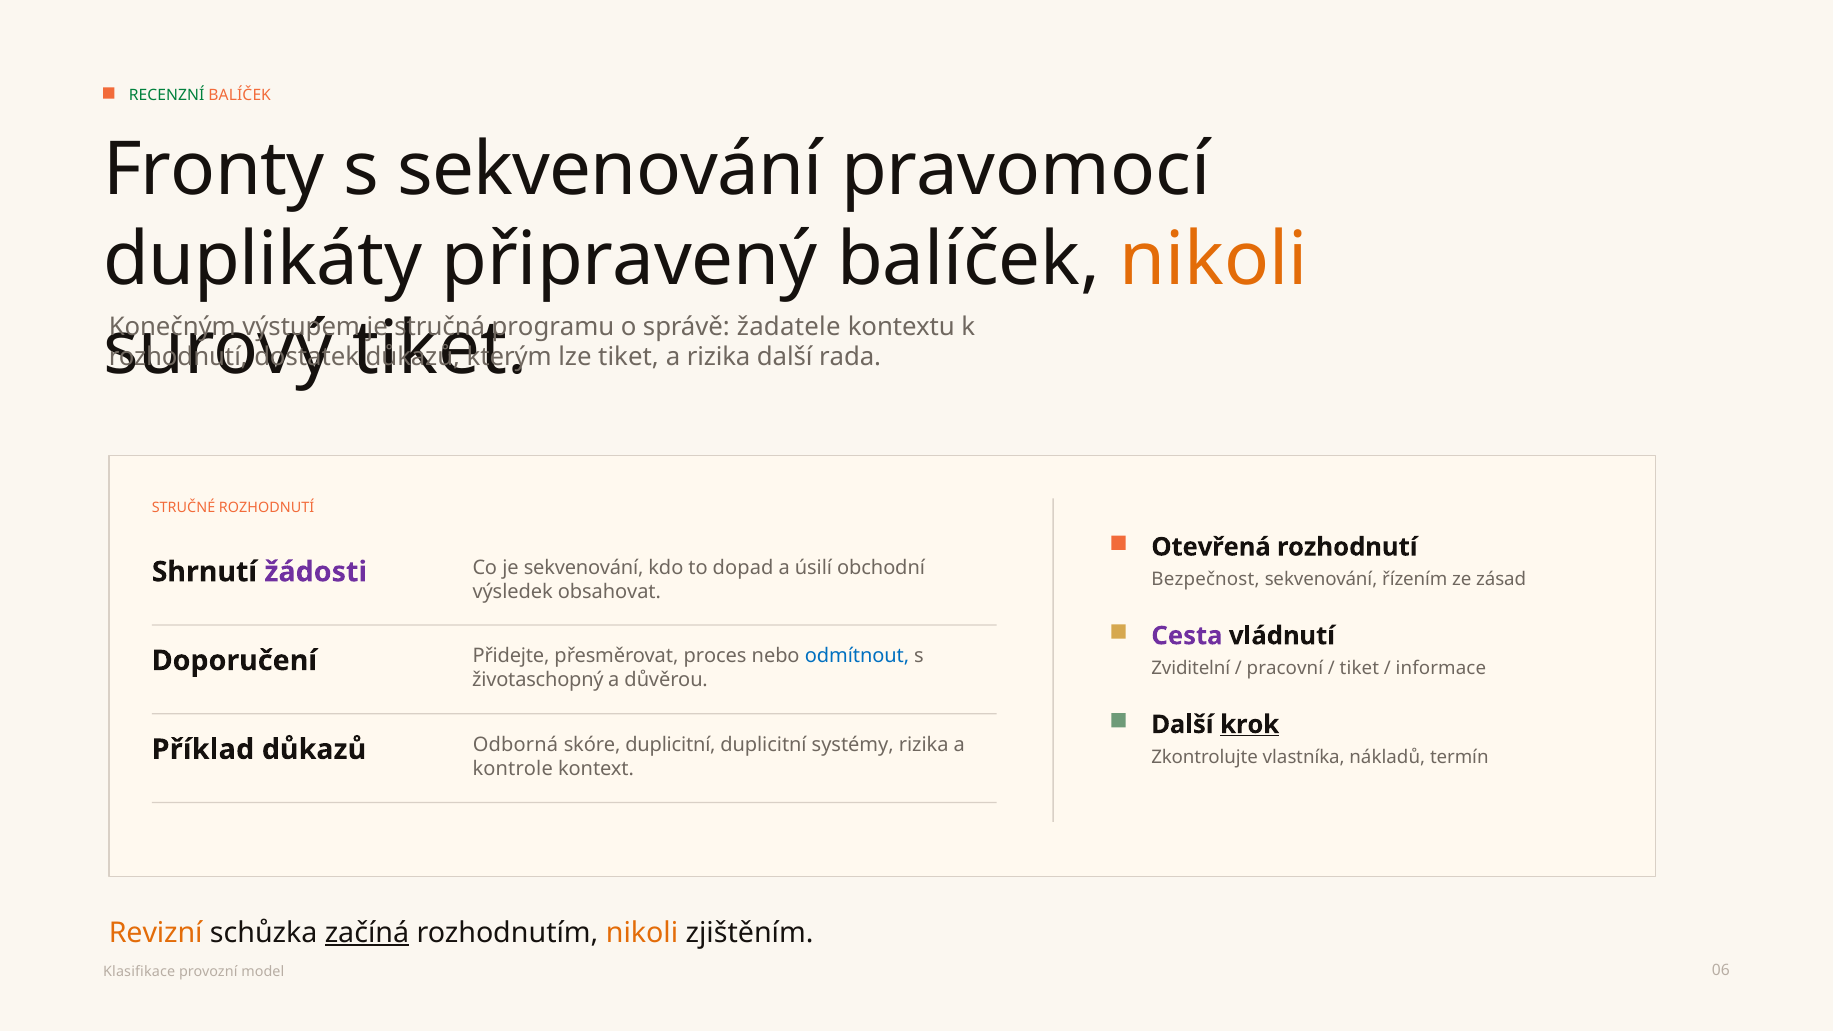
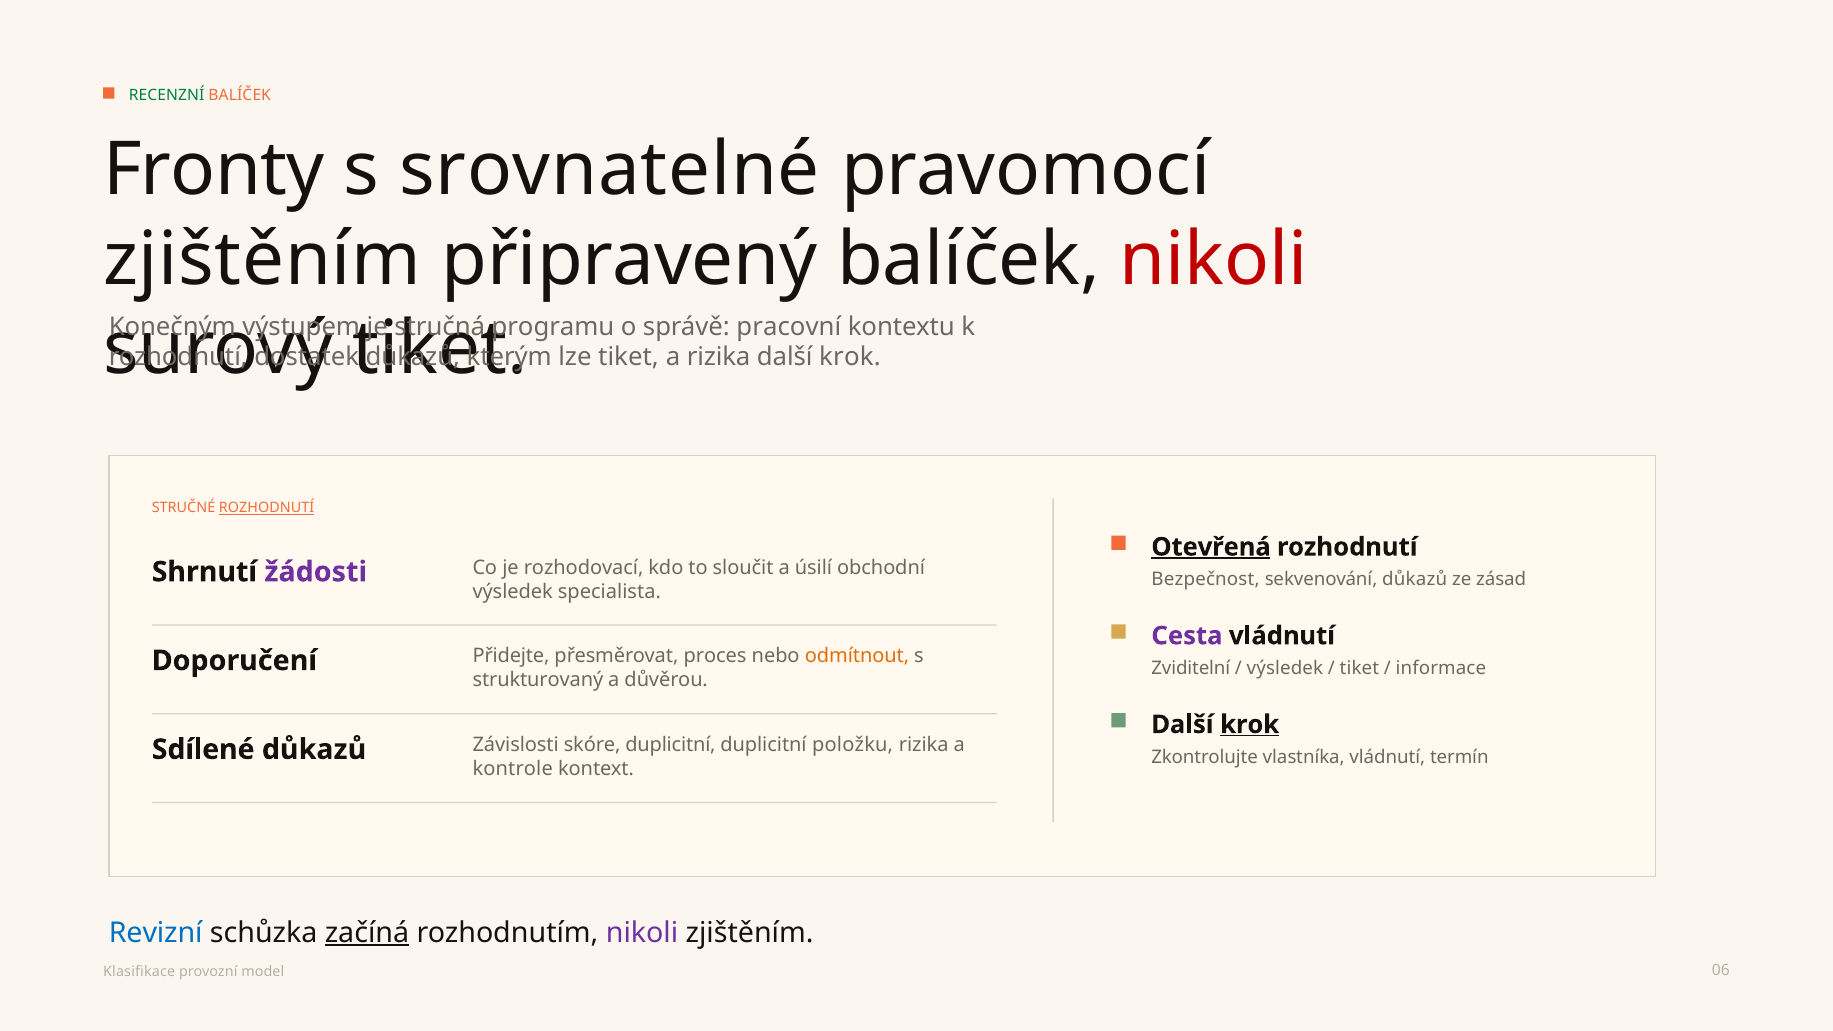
s sekvenování: sekvenování -> srovnatelné
duplikáty at (263, 260): duplikáty -> zjištěním
nikoli at (1214, 260) colour: orange -> red
žadatele: žadatele -> pracovní
rada at (850, 357): rada -> krok
ROZHODNUTÍ at (267, 508) underline: none -> present
Otevřená underline: none -> present
je sekvenování: sekvenování -> rozhodovací
dopad: dopad -> sloučit
sekvenování řízením: řízením -> důkazů
obsahovat: obsahovat -> specialista
odmítnout colour: blue -> orange
pracovní at (1285, 668): pracovní -> výsledek
životaschopný: životaschopný -> strukturovaný
Příklad: Příklad -> Sdílené
Odborná: Odborná -> Závislosti
systémy: systémy -> položku
vlastníka nákladů: nákladů -> vládnutí
Revizní colour: orange -> blue
nikoli at (642, 933) colour: orange -> purple
